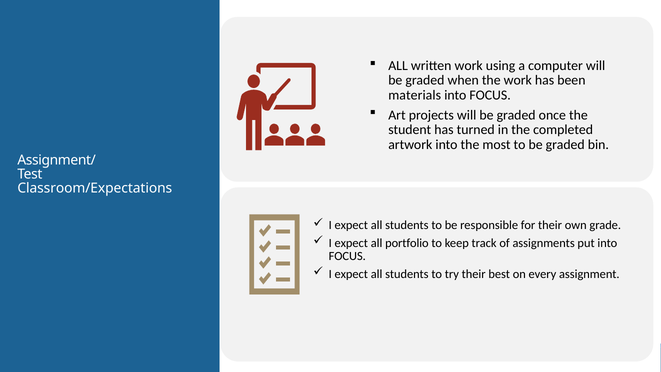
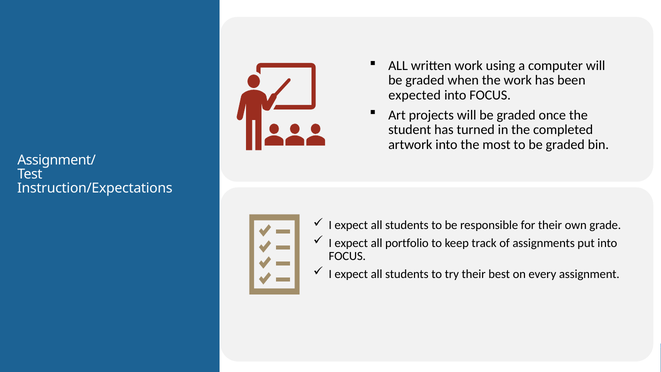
materials: materials -> expected
Classroom/Expectations: Classroom/Expectations -> Instruction/Expectations
